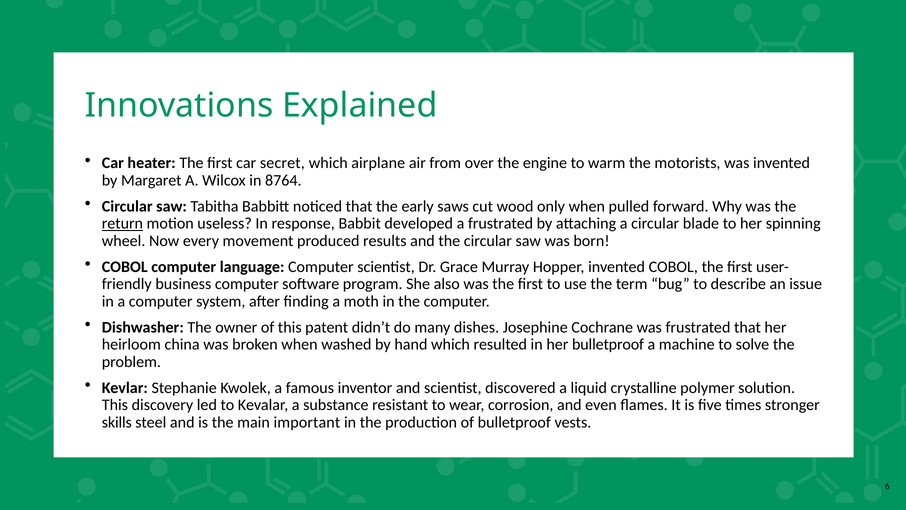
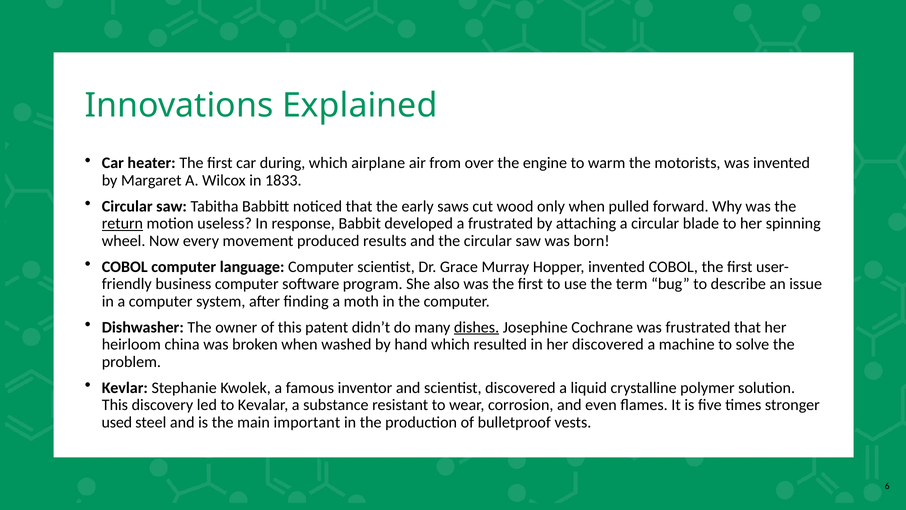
secret: secret -> during
8764: 8764 -> 1833
dishes underline: none -> present
her bulletproof: bulletproof -> discovered
skills: skills -> used
